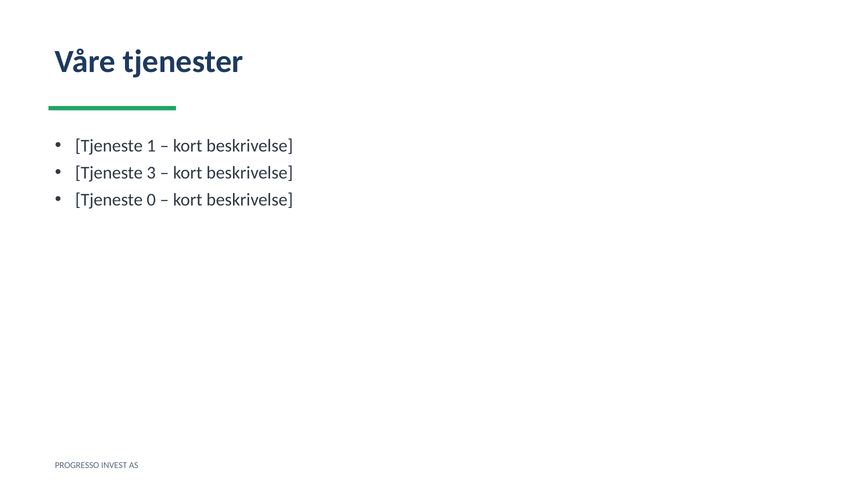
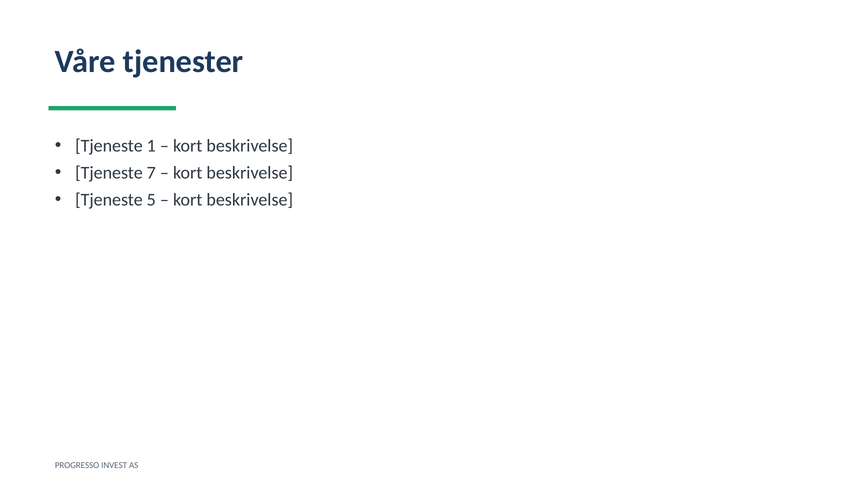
3: 3 -> 7
0: 0 -> 5
